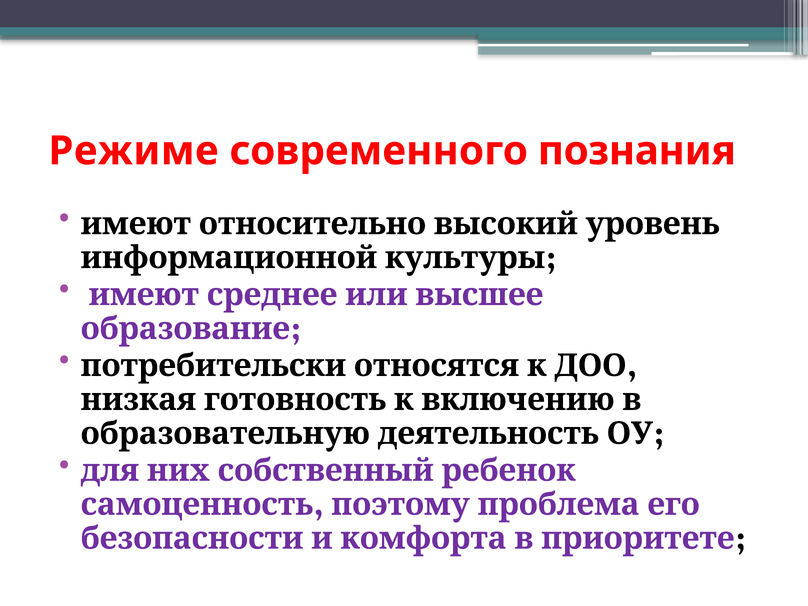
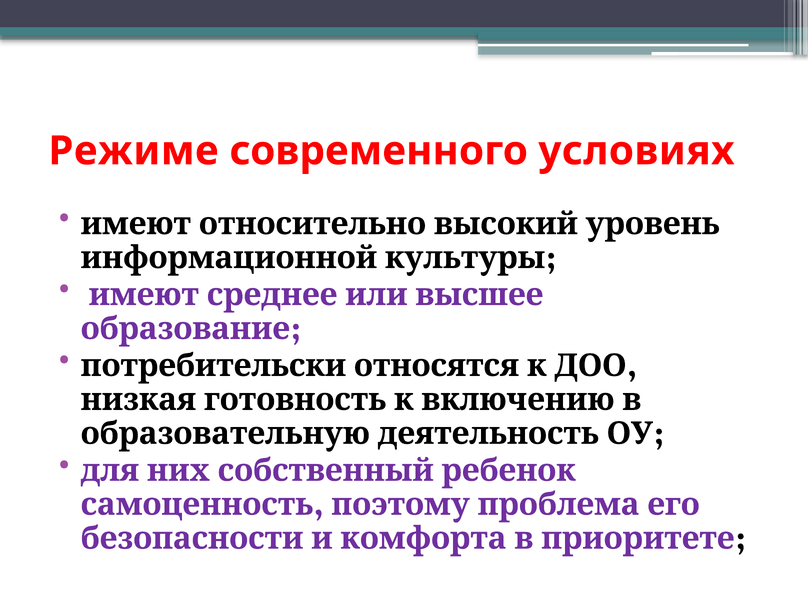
познания: познания -> условиях
